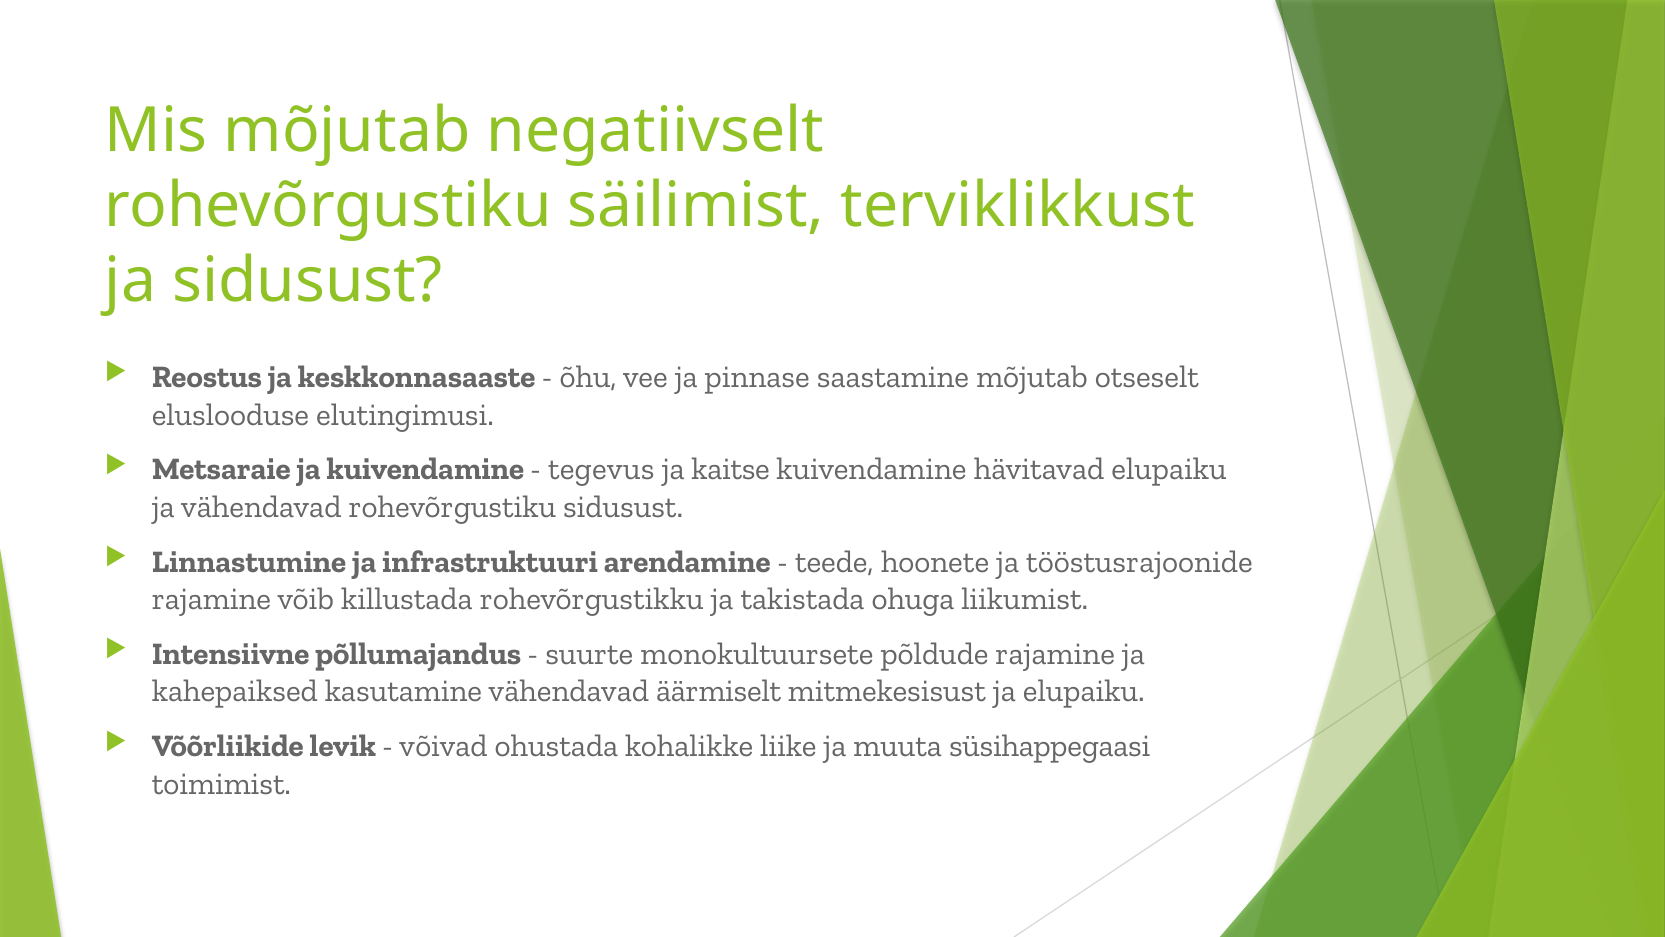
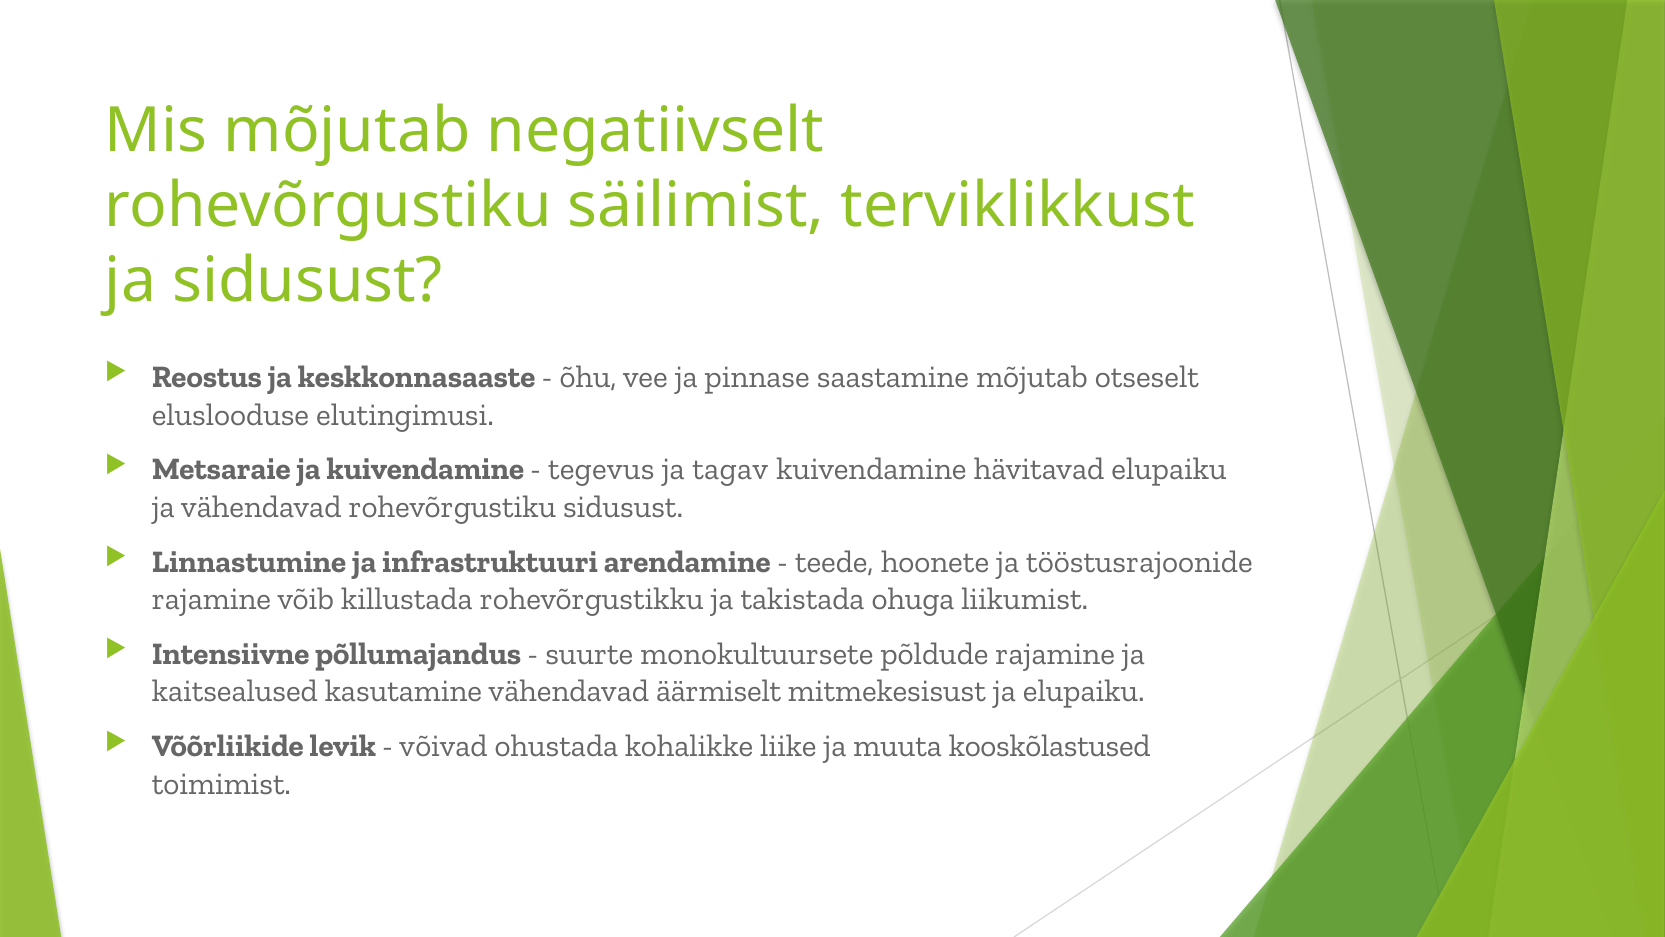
kaitse: kaitse -> tagav
kahepaiksed: kahepaiksed -> kaitsealused
süsihappegaasi: süsihappegaasi -> kooskõlastused
